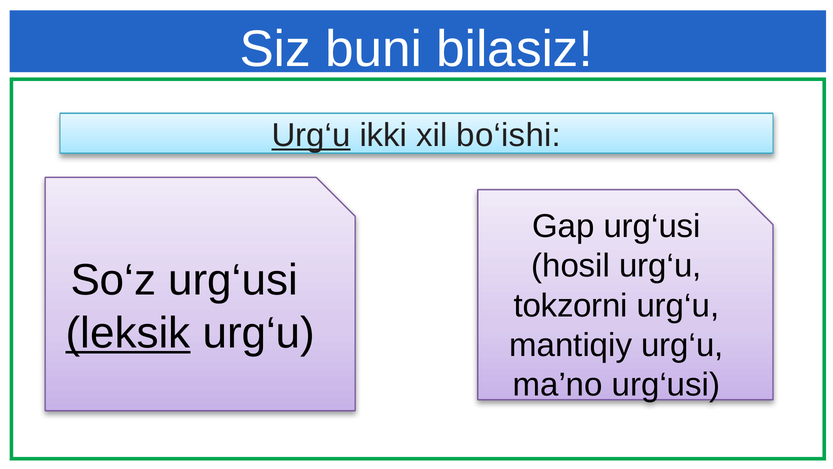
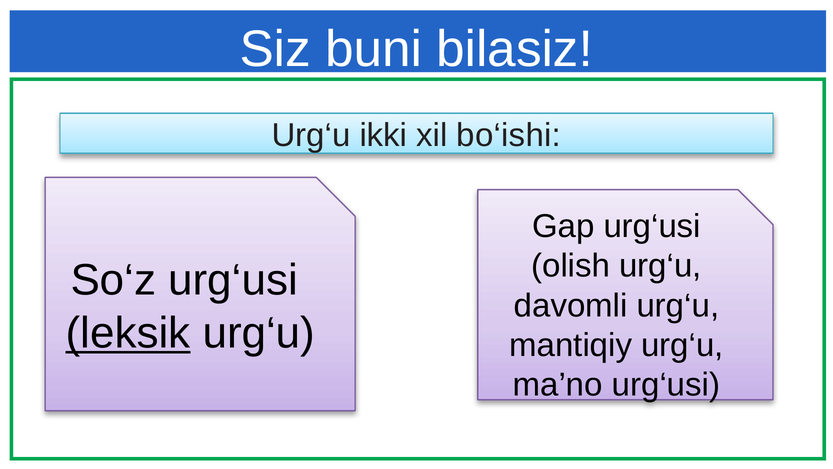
Urg‘u at (311, 135) underline: present -> none
hosil: hosil -> olish
tokzorni: tokzorni -> davomli
